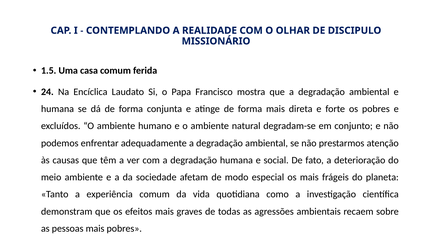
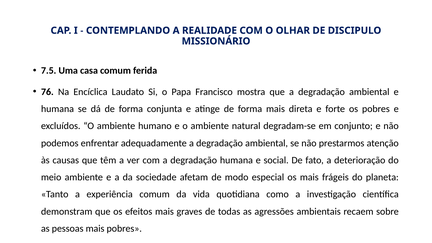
1.5: 1.5 -> 7.5
24: 24 -> 76
